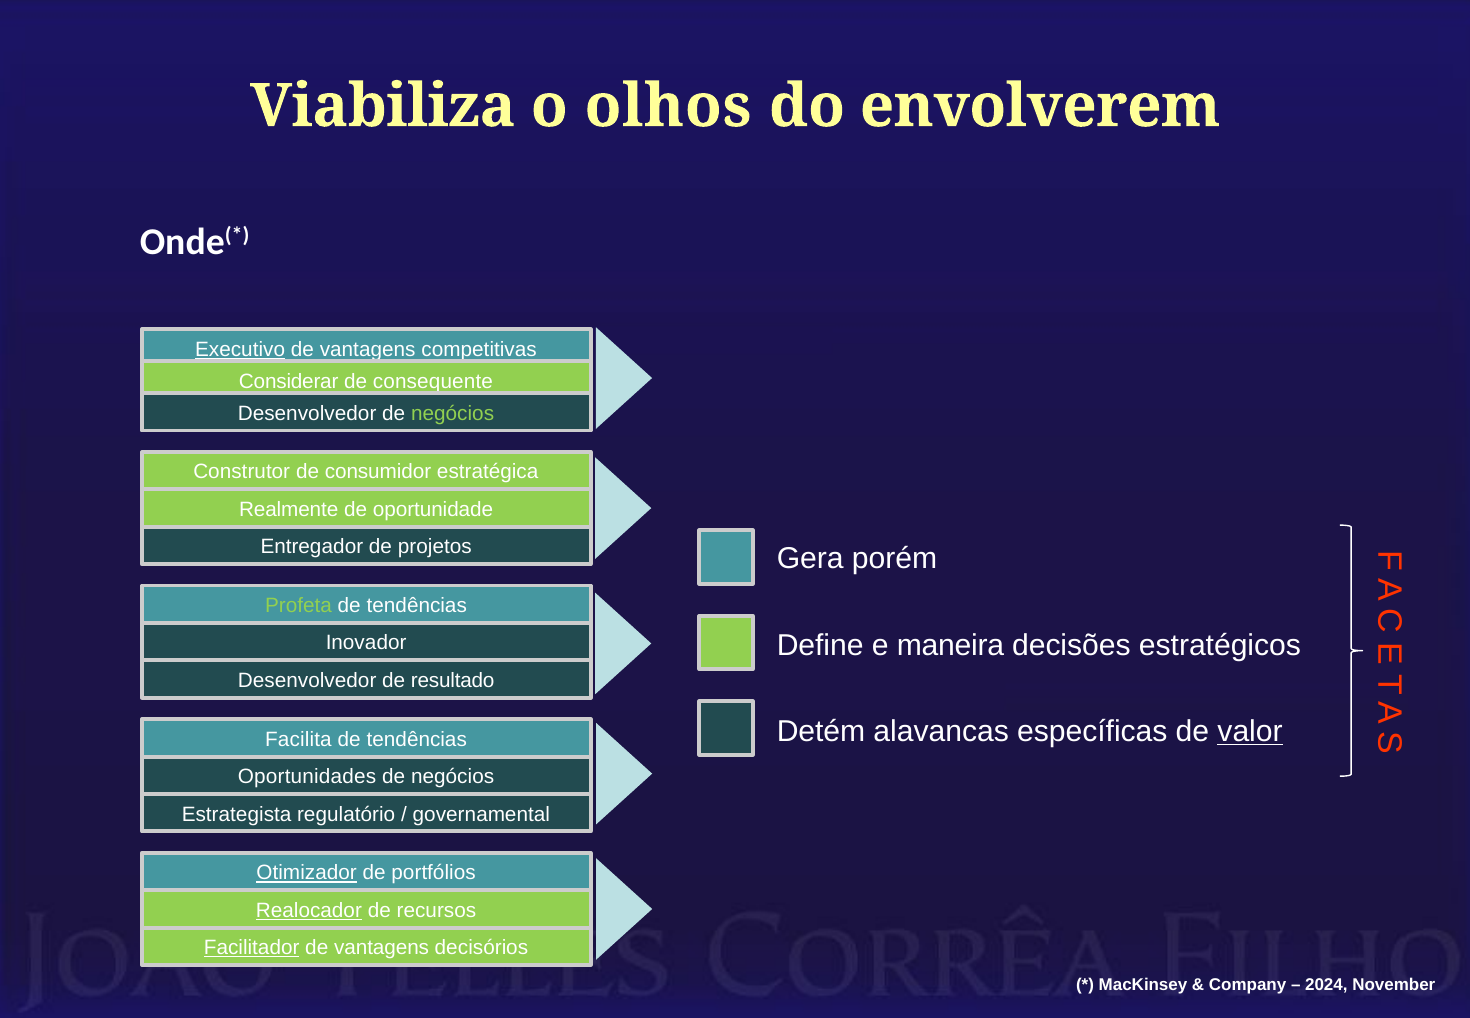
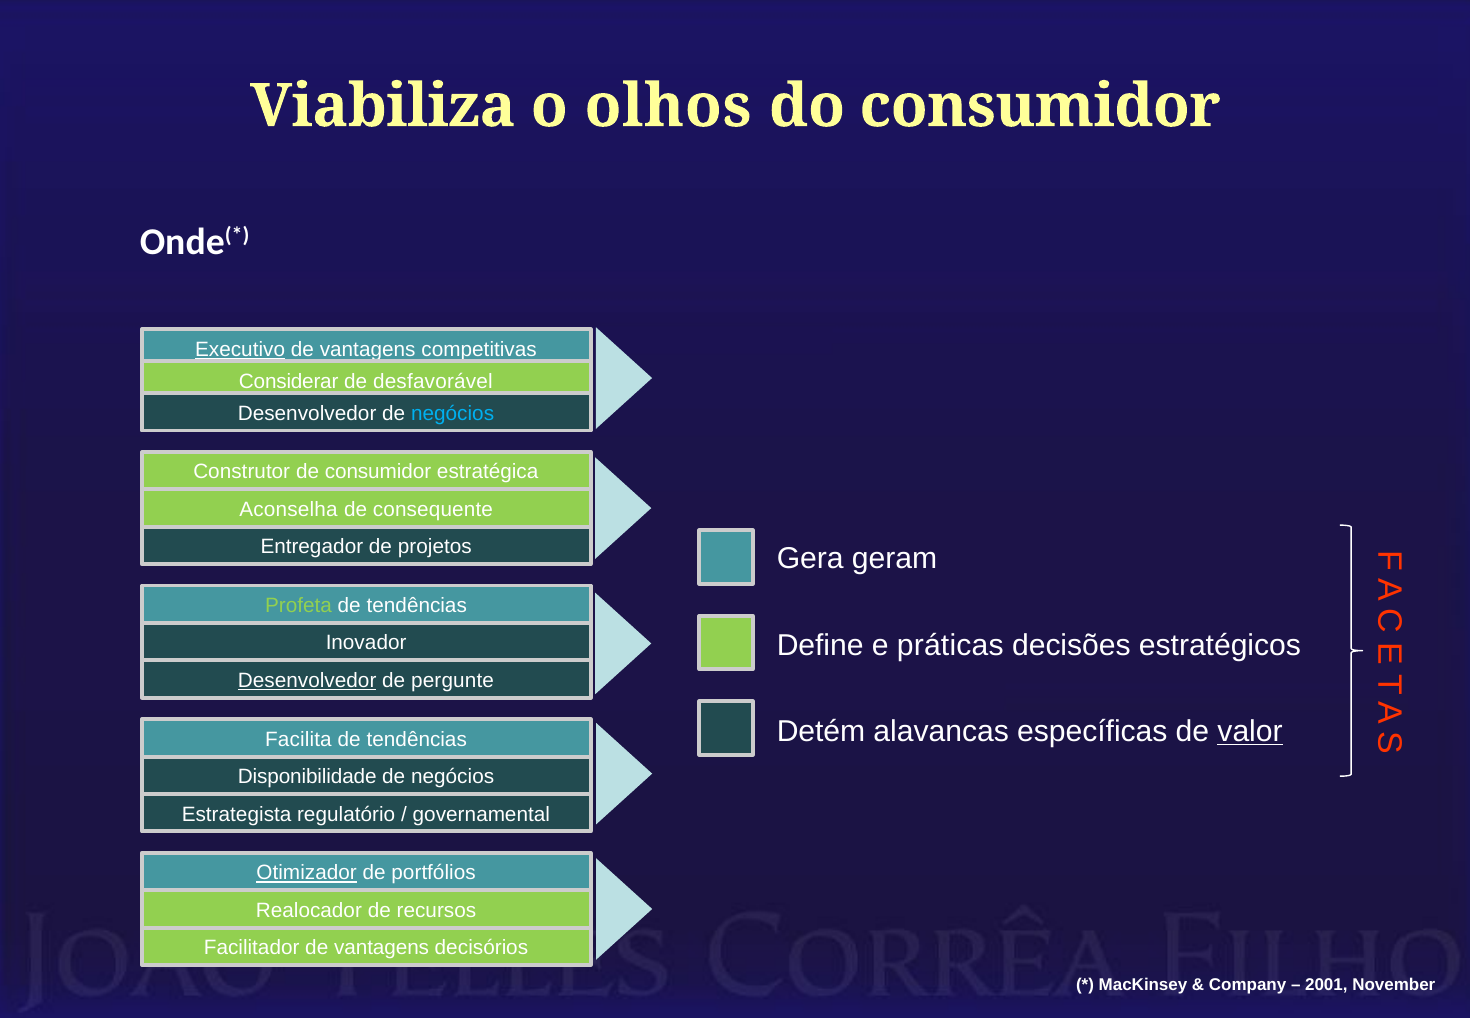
do envolverem: envolverem -> consumidor
consequente: consequente -> desfavorável
negócios at (453, 413) colour: light green -> light blue
Realmente: Realmente -> Aconselha
oportunidade: oportunidade -> consequente
porém: porém -> geram
maneira: maneira -> práticas
Desenvolvedor at (307, 680) underline: none -> present
resultado: resultado -> pergunte
Oportunidades: Oportunidades -> Disponibilidade
Realocador underline: present -> none
Facilitador underline: present -> none
2024: 2024 -> 2001
